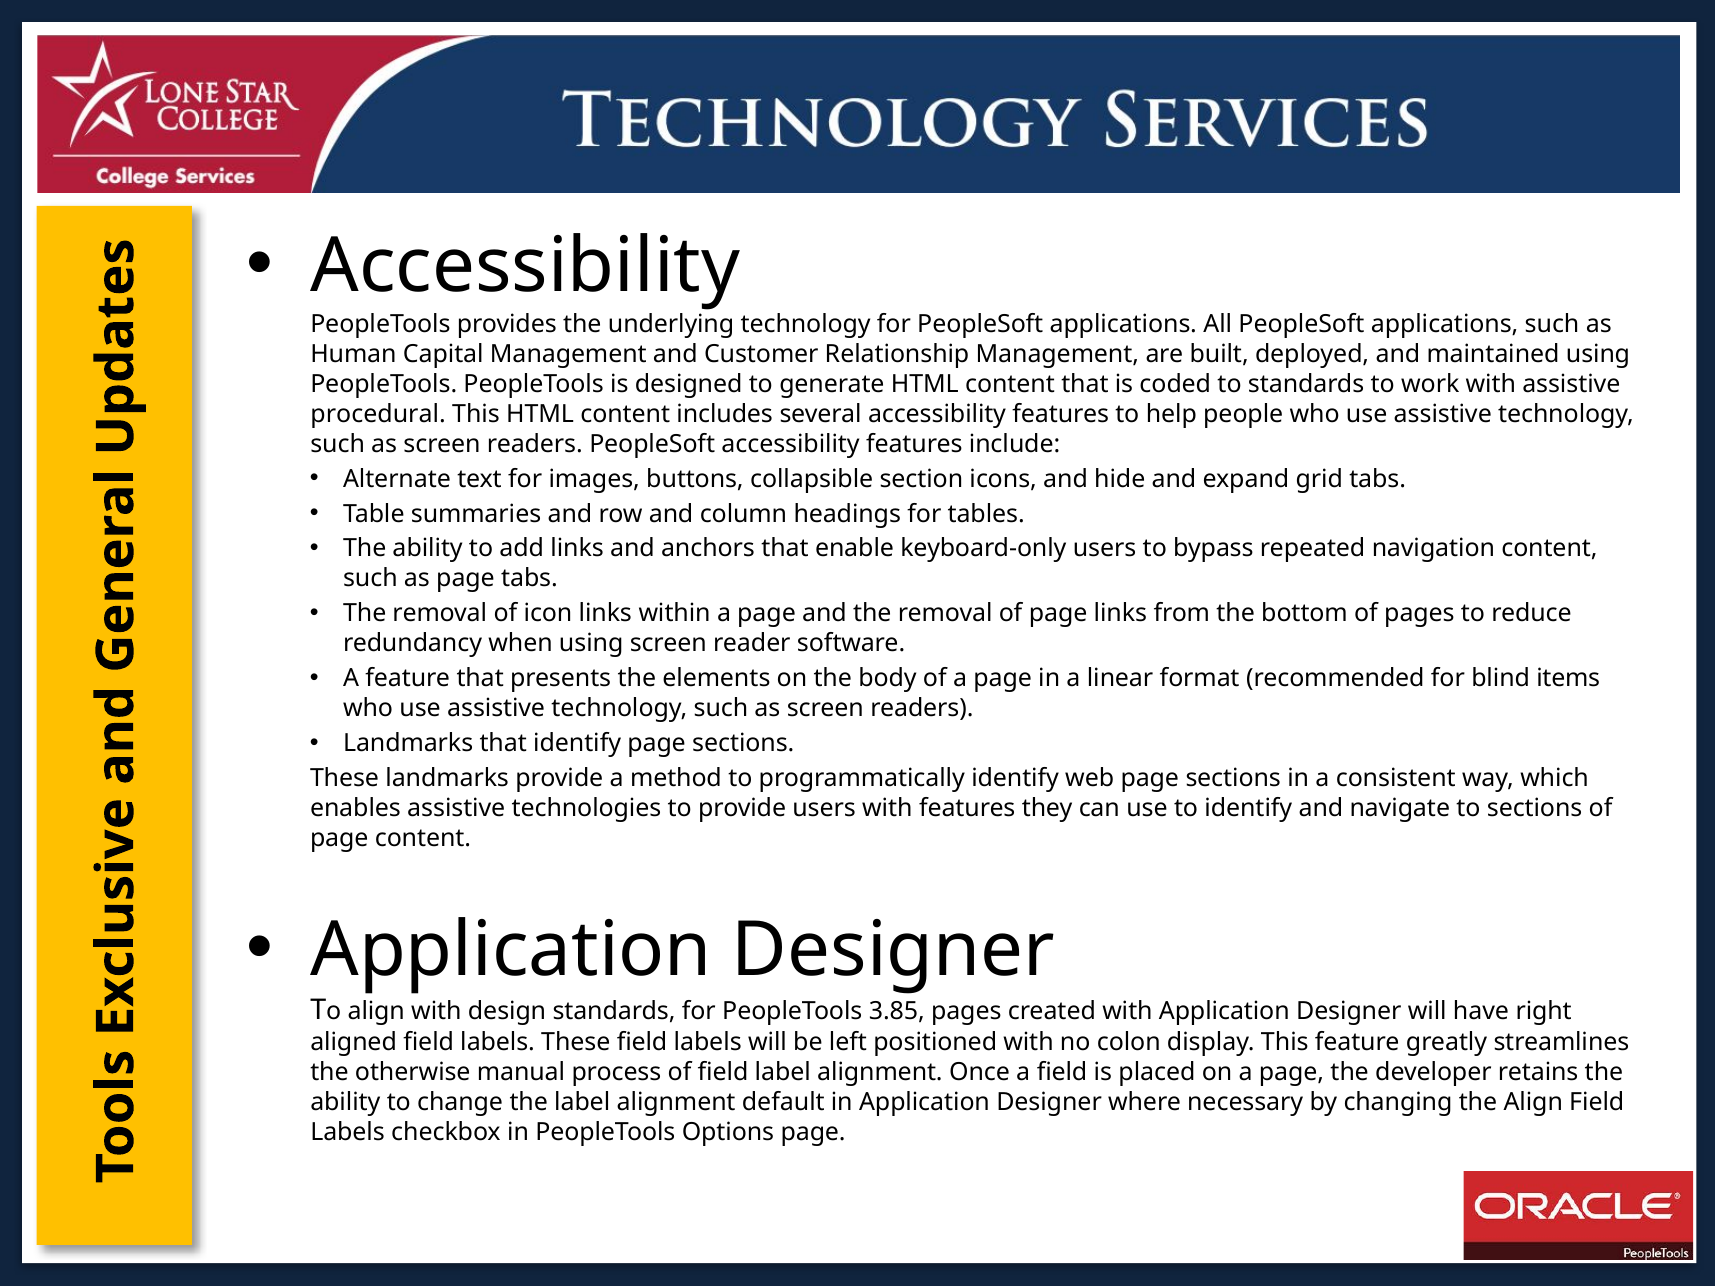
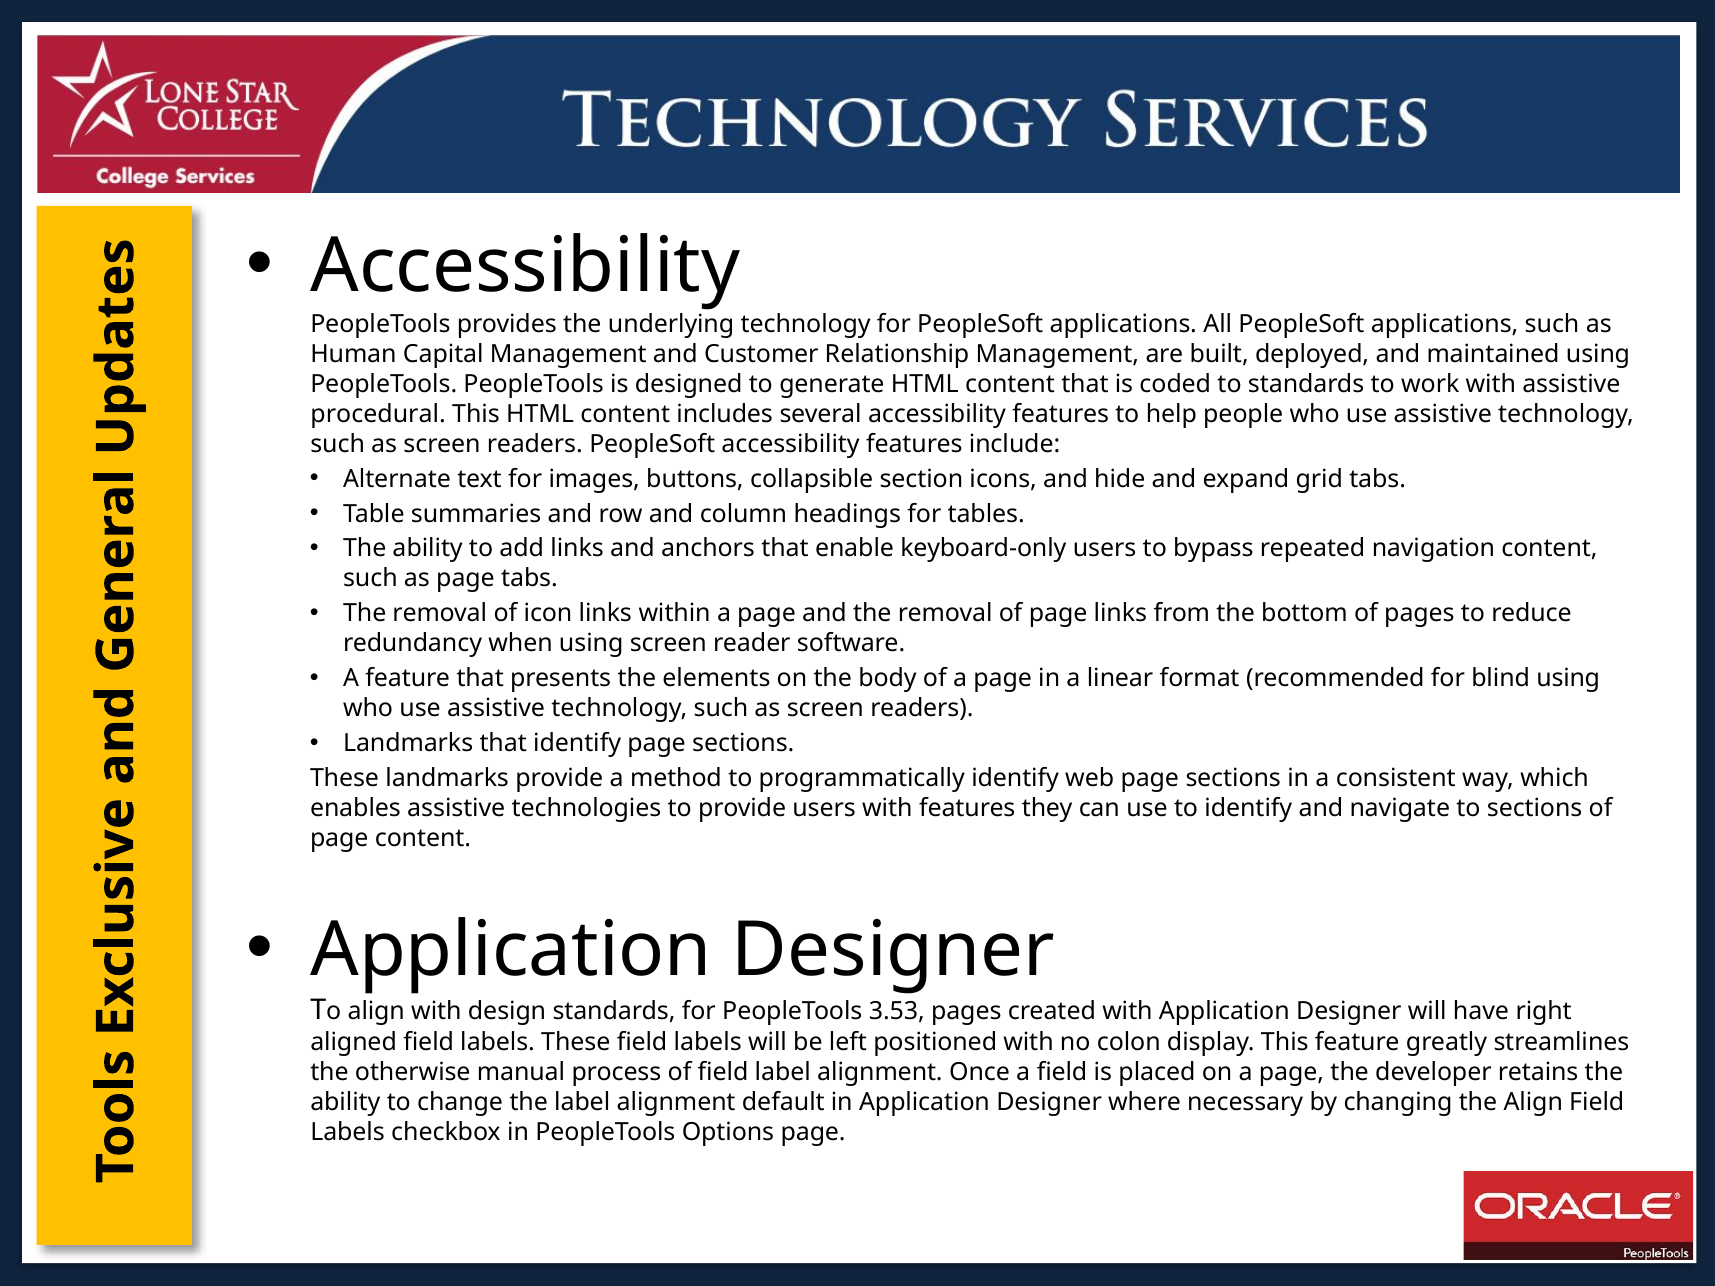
blind items: items -> using
3.85: 3.85 -> 3.53
